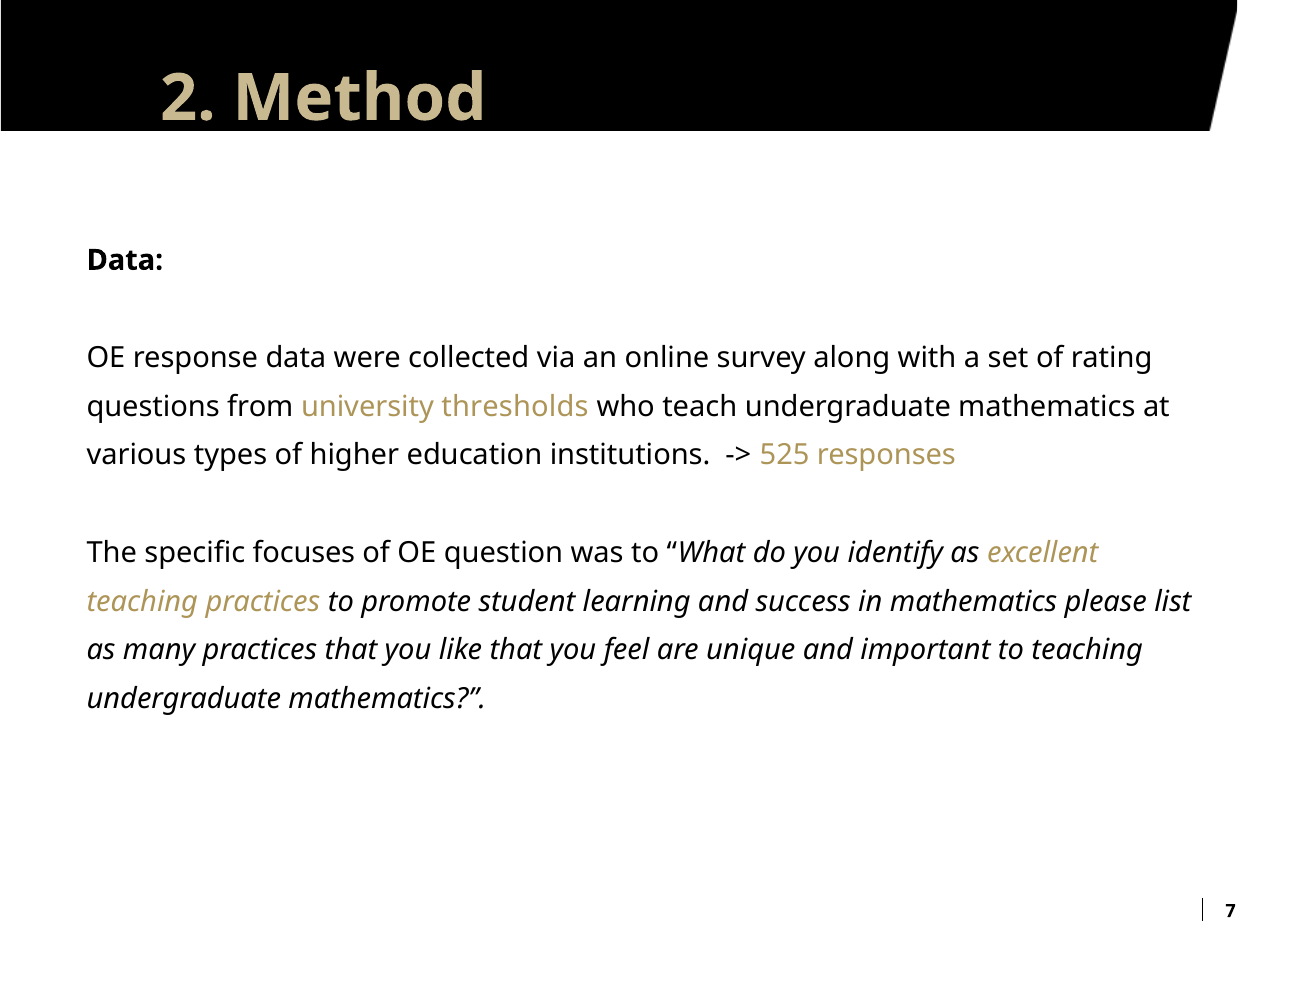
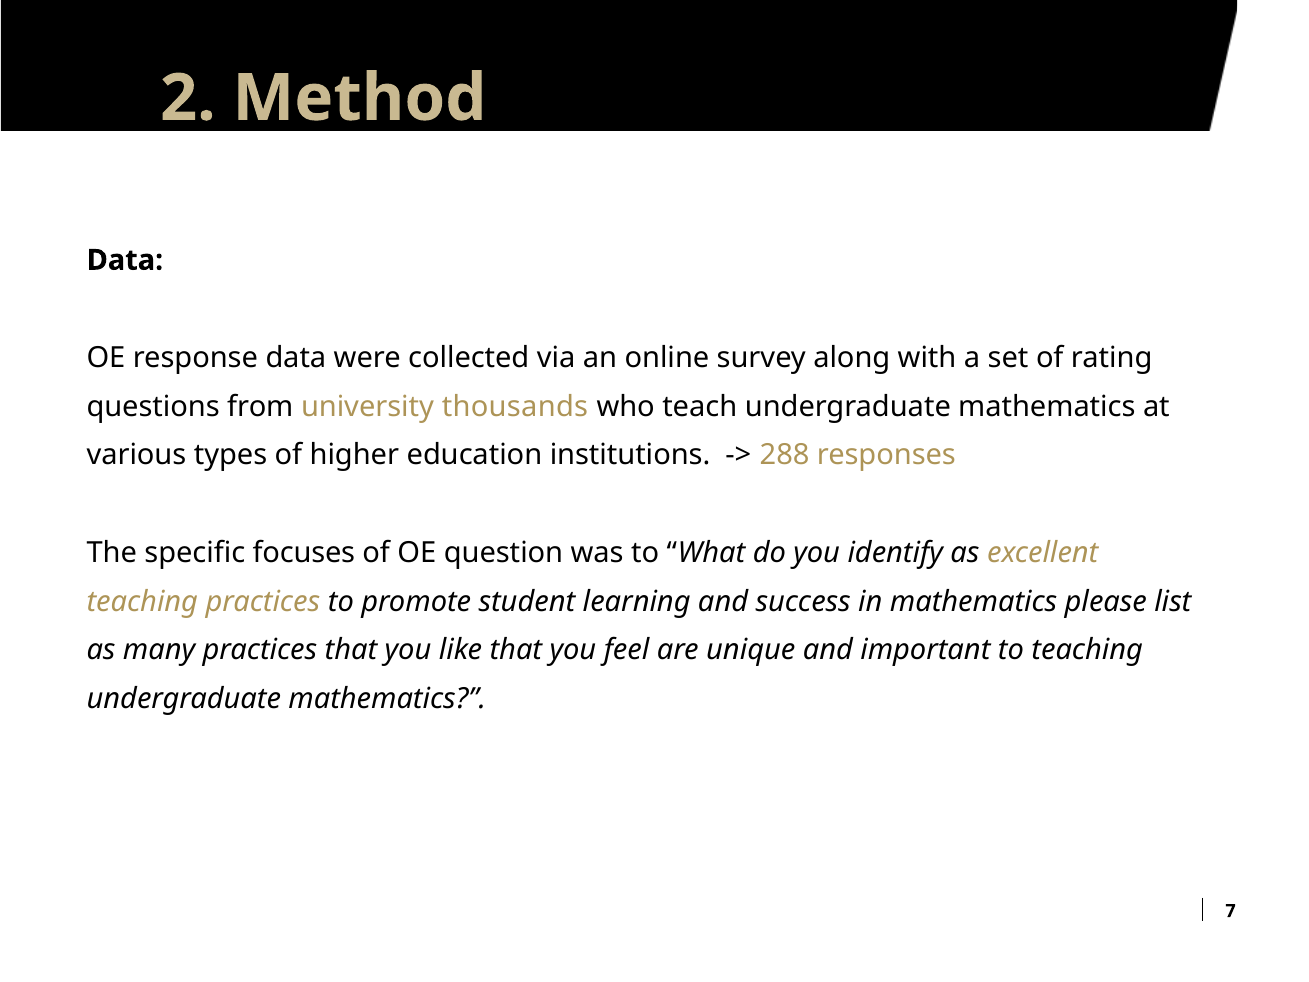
thresholds: thresholds -> thousands
525: 525 -> 288
